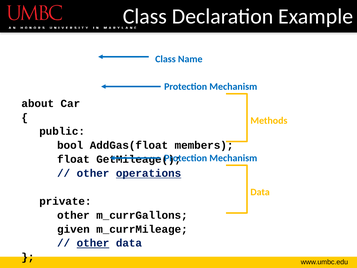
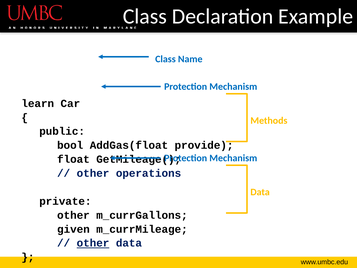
about: about -> learn
members: members -> provide
operations underline: present -> none
